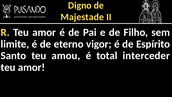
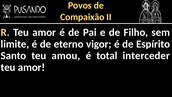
Digno: Digno -> Povos
Majestade: Majestade -> Compaixão
